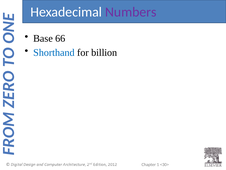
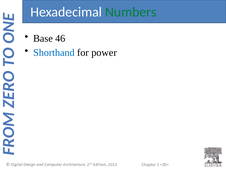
Numbers colour: purple -> green
66: 66 -> 46
billion: billion -> power
